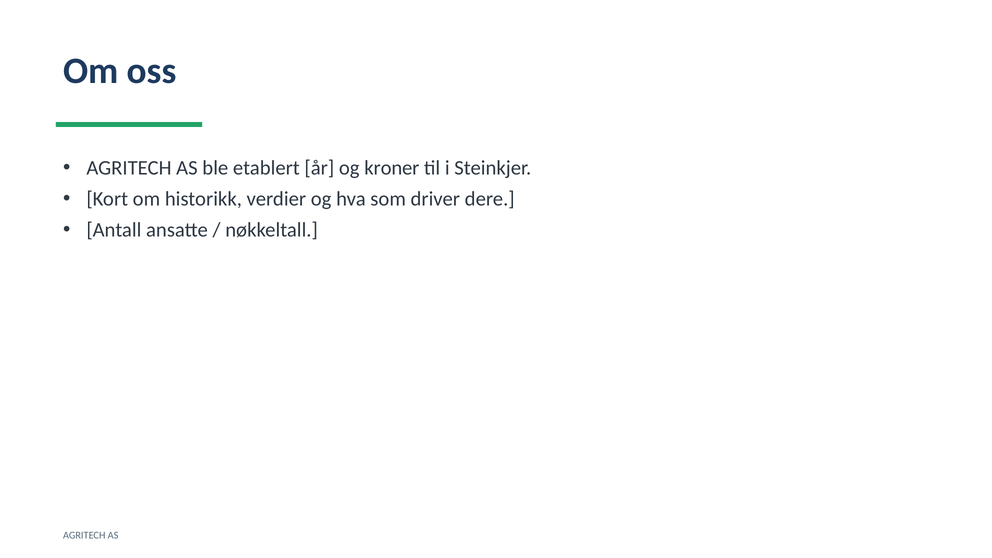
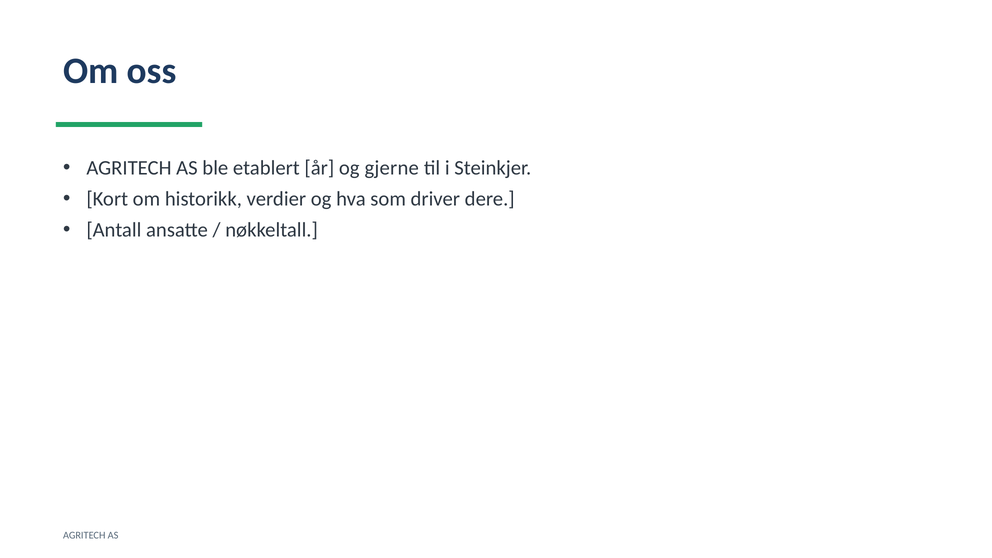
kroner: kroner -> gjerne
